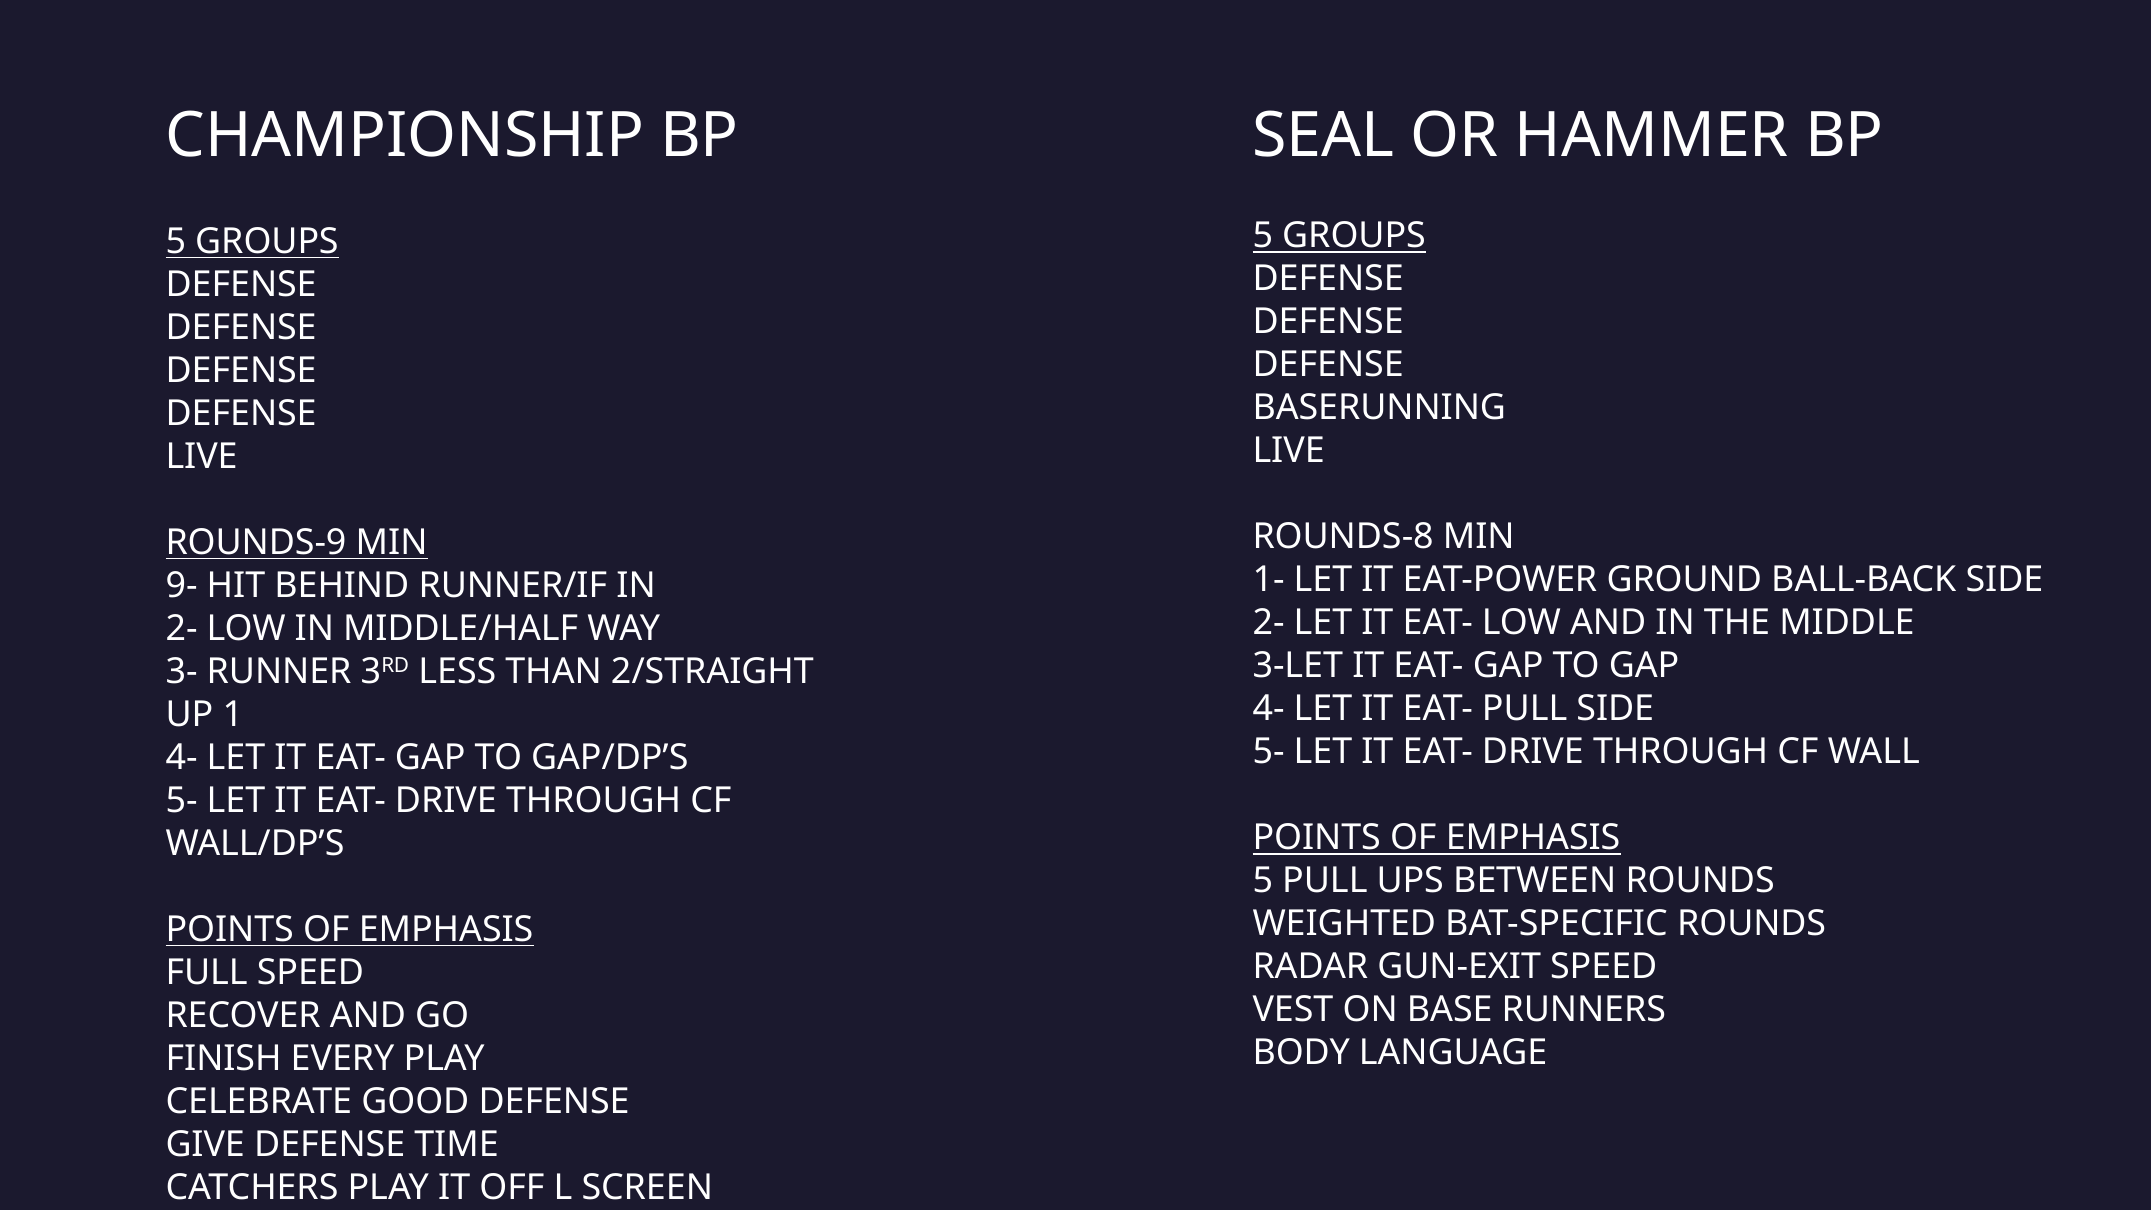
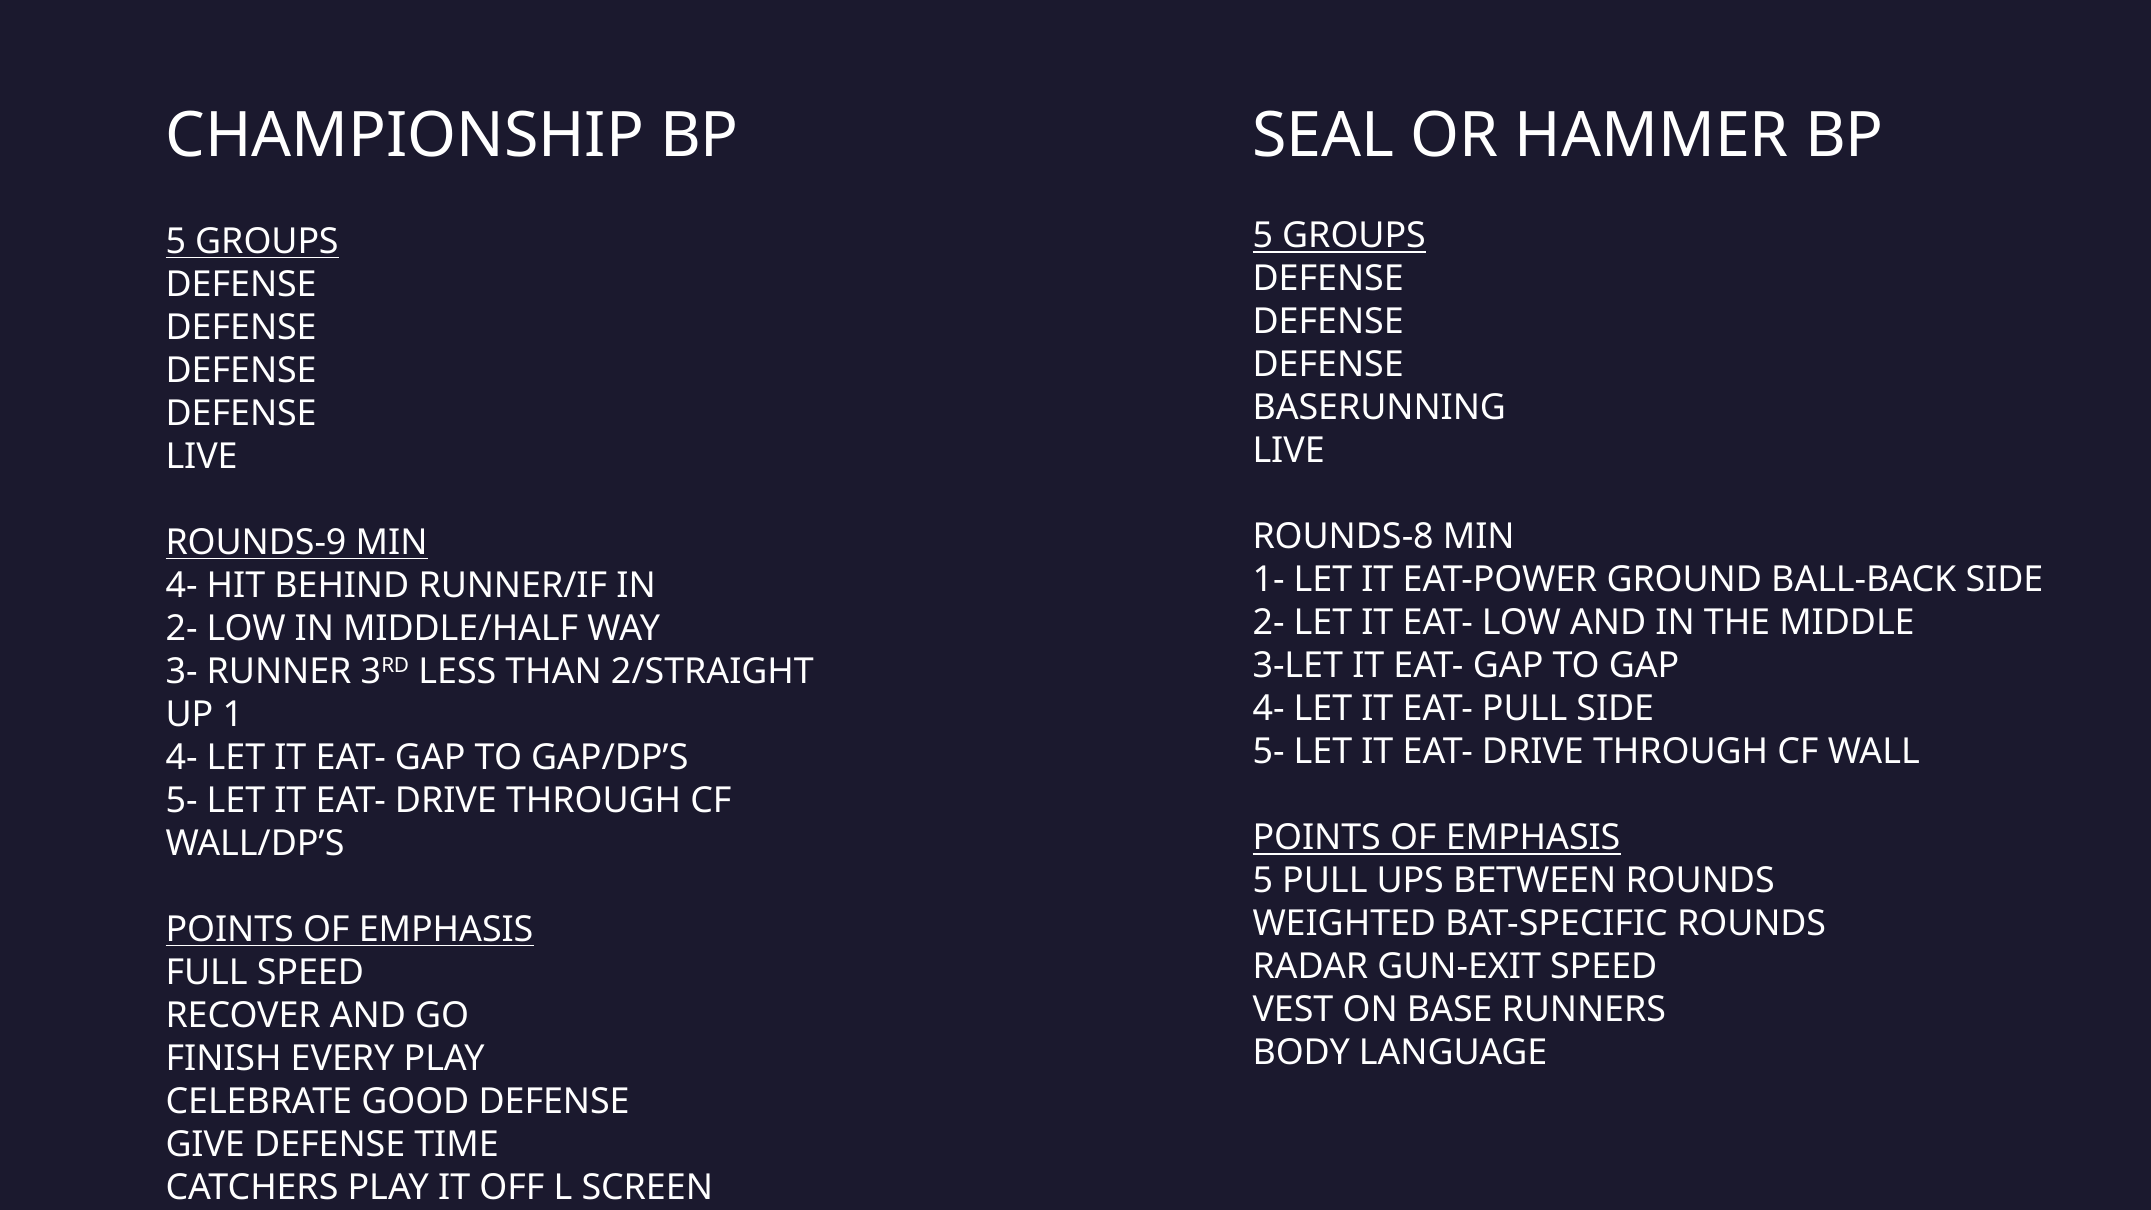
9- at (182, 585): 9- -> 4-
